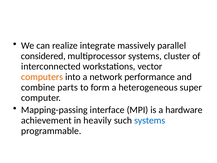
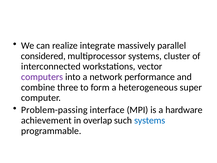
computers colour: orange -> purple
parts: parts -> three
Mapping-passing: Mapping-passing -> Problem-passing
heavily: heavily -> overlap
